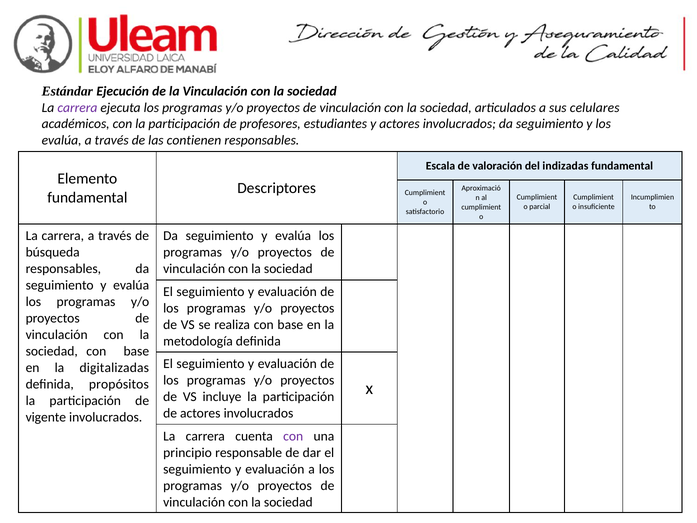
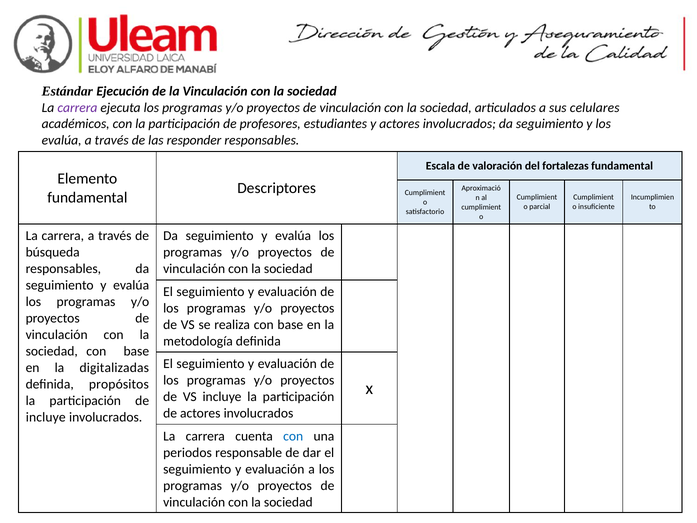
contienen: contienen -> responder
indizadas: indizadas -> fortalezas
vigente at (46, 417): vigente -> incluye
con at (293, 436) colour: purple -> blue
principio: principio -> periodos
